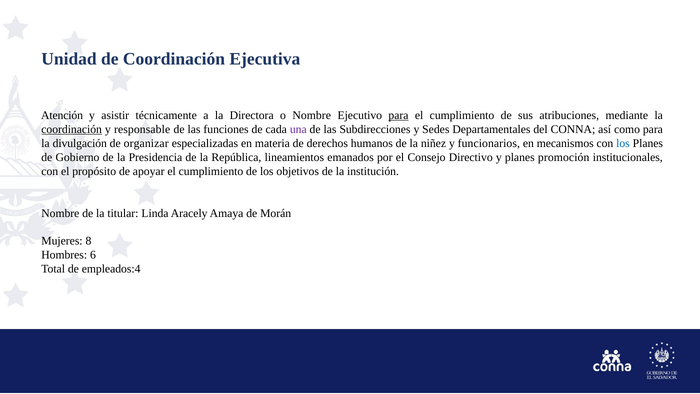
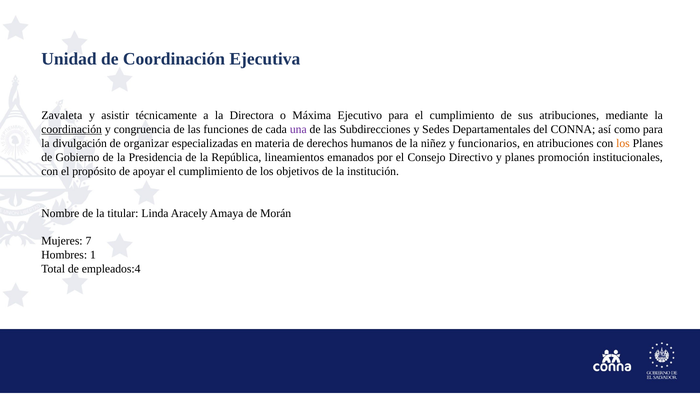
Atención: Atención -> Zavaleta
o Nombre: Nombre -> Máxima
para at (398, 115) underline: present -> none
responsable: responsable -> congruencia
en mecanismos: mecanismos -> atribuciones
los at (623, 143) colour: blue -> orange
8: 8 -> 7
6: 6 -> 1
